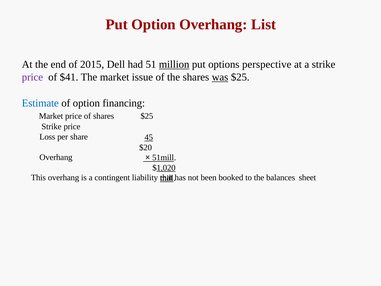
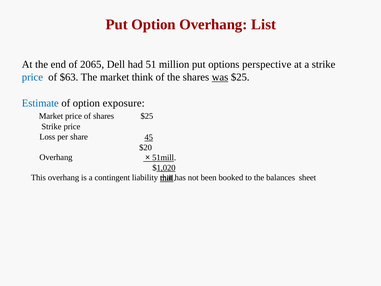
2015: 2015 -> 2065
million underline: present -> none
price at (32, 77) colour: purple -> blue
$41: $41 -> $63
issue: issue -> think
financing: financing -> exposure
